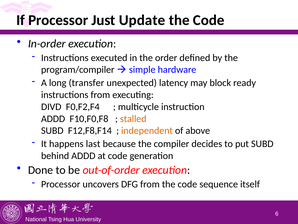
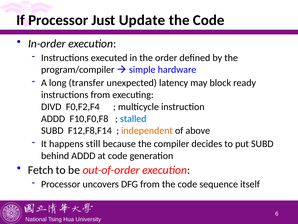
stalled colour: orange -> blue
last: last -> still
Done: Done -> Fetch
